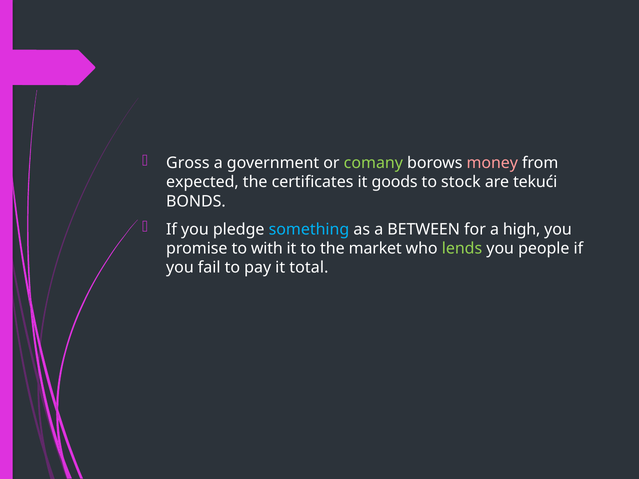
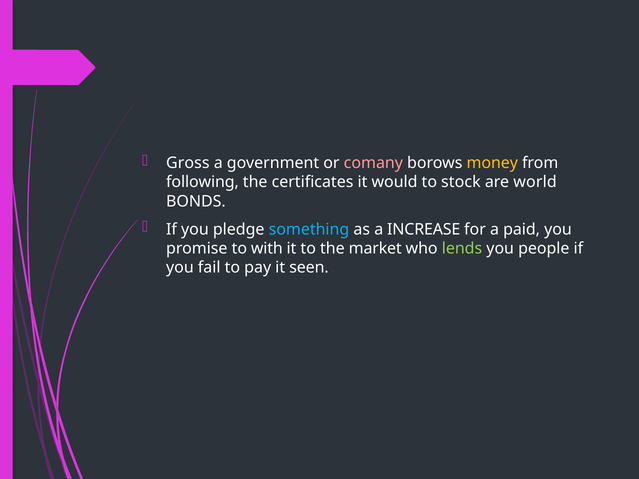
comany colour: light green -> pink
money colour: pink -> yellow
expected: expected -> following
goods: goods -> would
tekući: tekući -> world
BETWEEN: BETWEEN -> INCREASE
high: high -> paid
total: total -> seen
